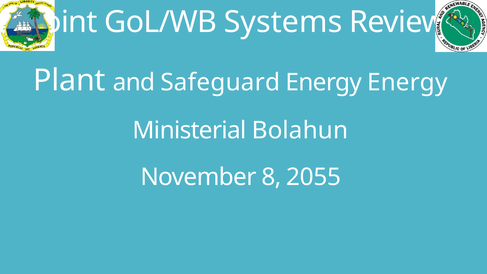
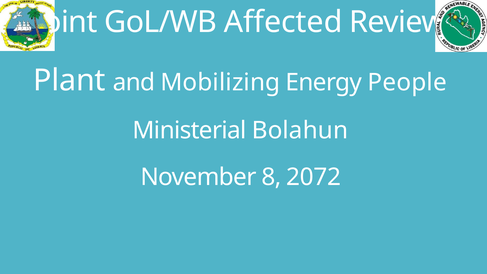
Systems: Systems -> Affected
Safeguard: Safeguard -> Mobilizing
Energy Energy: Energy -> People
2055: 2055 -> 2072
